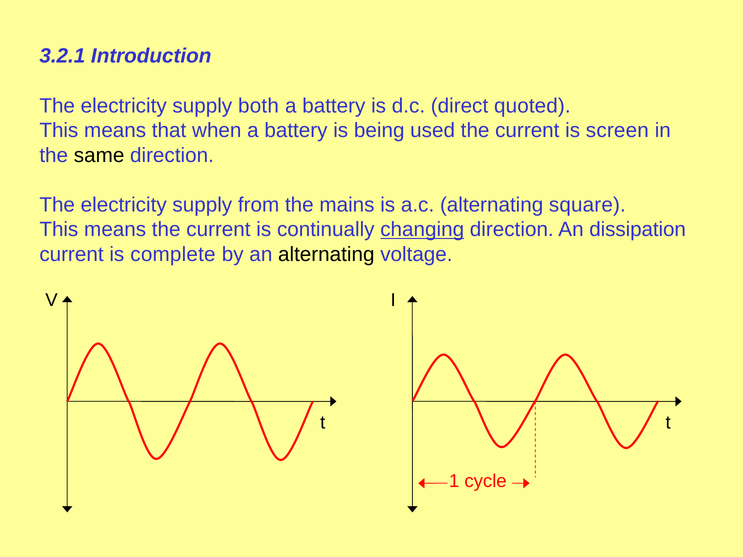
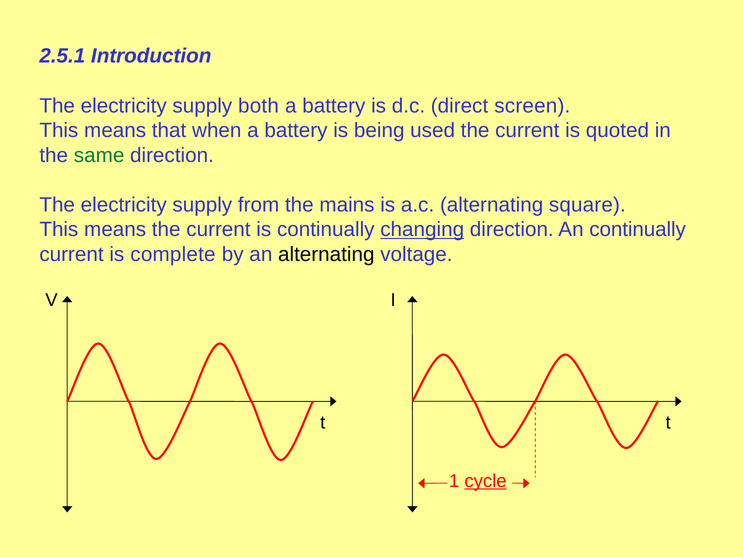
3.2.1: 3.2.1 -> 2.5.1
quoted: quoted -> screen
screen: screen -> quoted
same colour: black -> green
An dissipation: dissipation -> continually
cycle underline: none -> present
